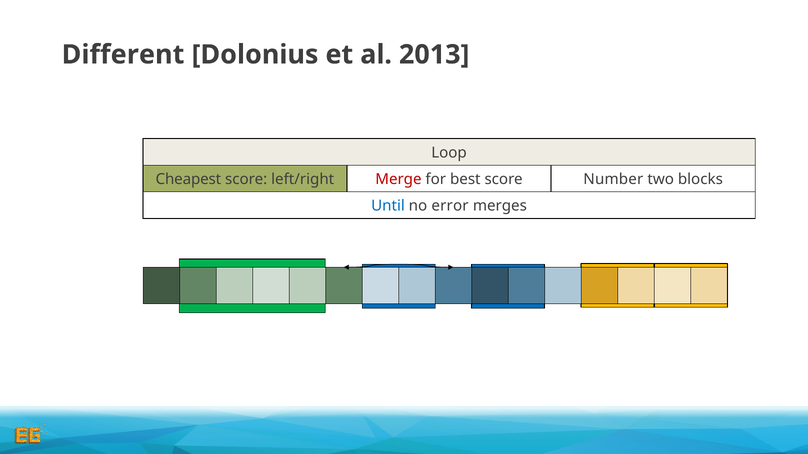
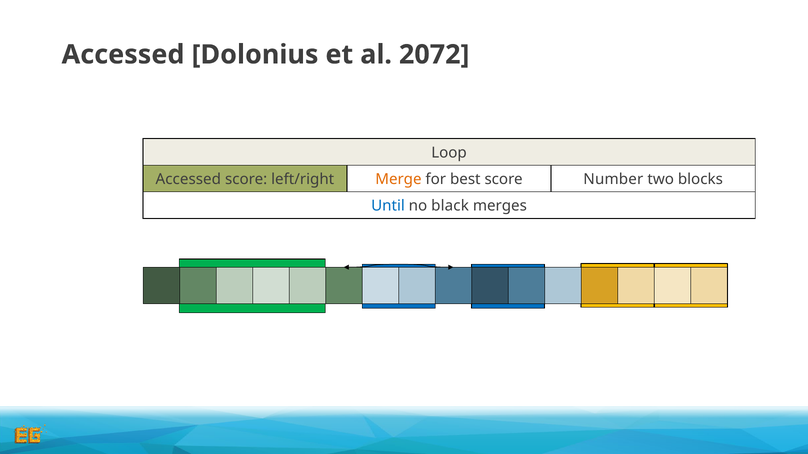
Different at (123, 55): Different -> Accessed
2013: 2013 -> 2072
Cheapest at (188, 179): Cheapest -> Accessed
Merge colour: red -> orange
error: error -> black
